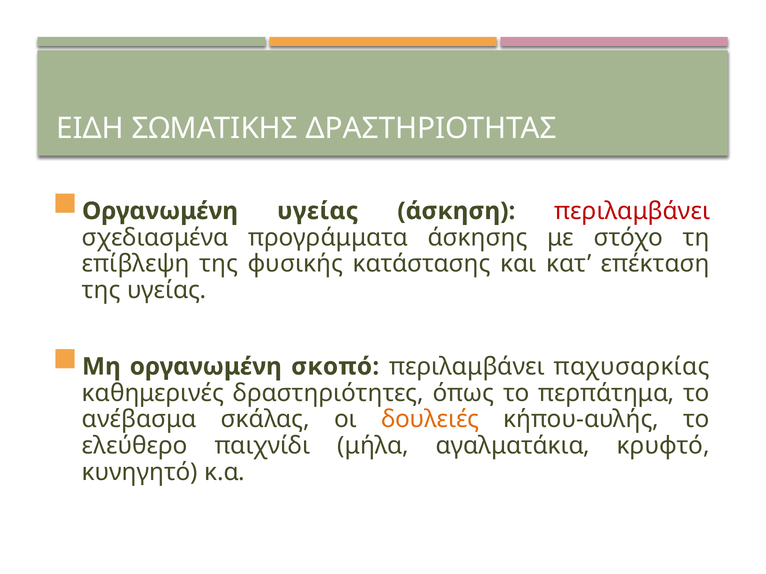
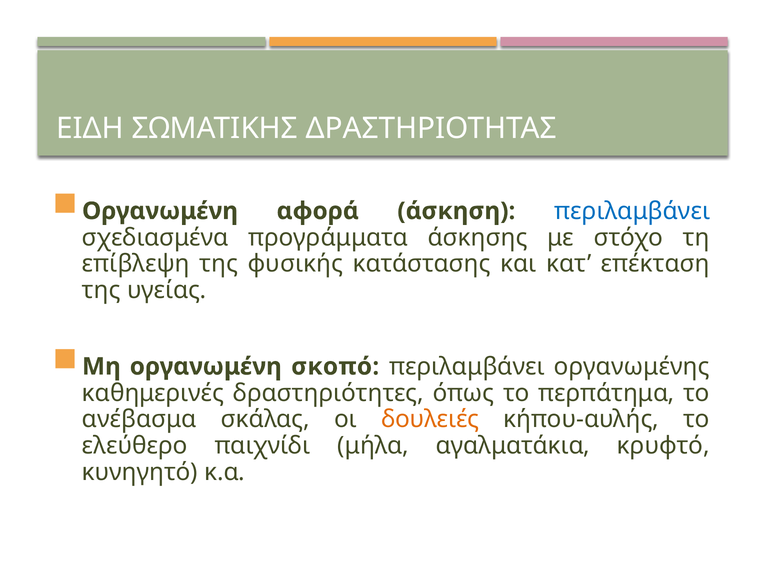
Οργανωμένη υγείας: υγείας -> αφορά
περιλαμβάνει at (632, 211) colour: red -> blue
παχυσαρκίας: παχυσαρκίας -> οργανωμένης
